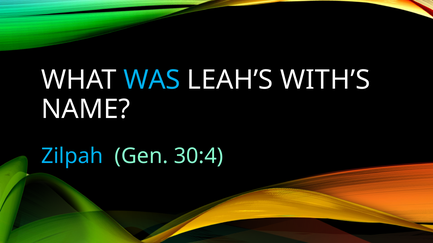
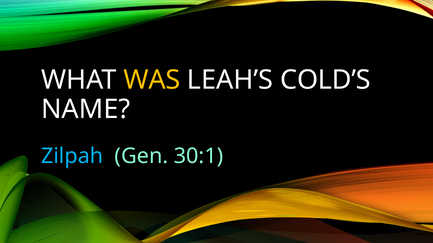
WAS colour: light blue -> yellow
WITH’S: WITH’S -> COLD’S
30:4: 30:4 -> 30:1
